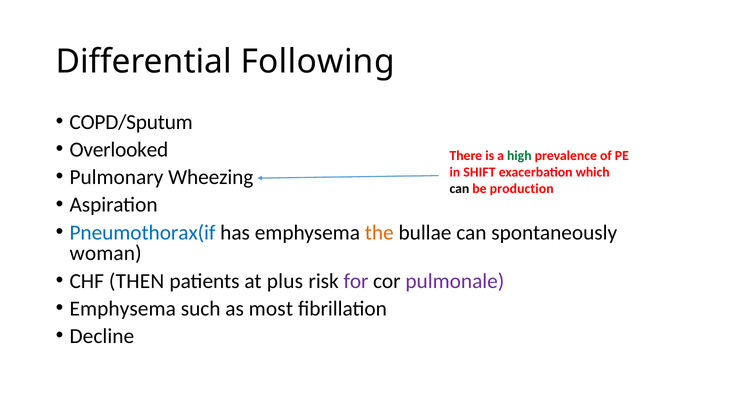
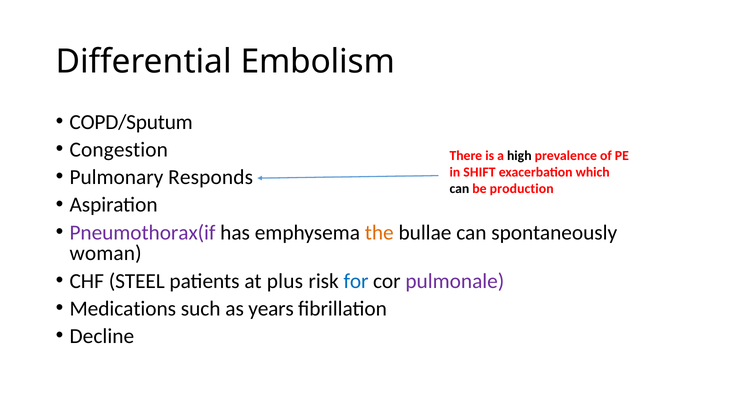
Following: Following -> Embolism
Overlooked: Overlooked -> Congestion
high colour: green -> black
Wheezing: Wheezing -> Responds
Pneumothorax(if colour: blue -> purple
THEN: THEN -> STEEL
for colour: purple -> blue
Emphysema at (123, 308): Emphysema -> Medications
most: most -> years
